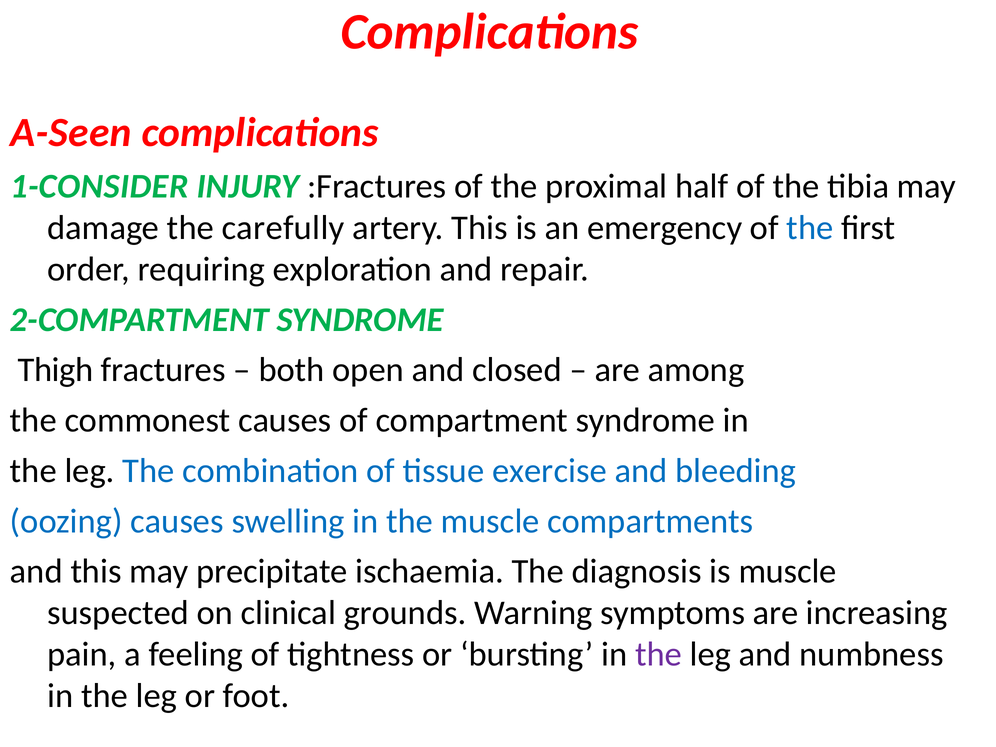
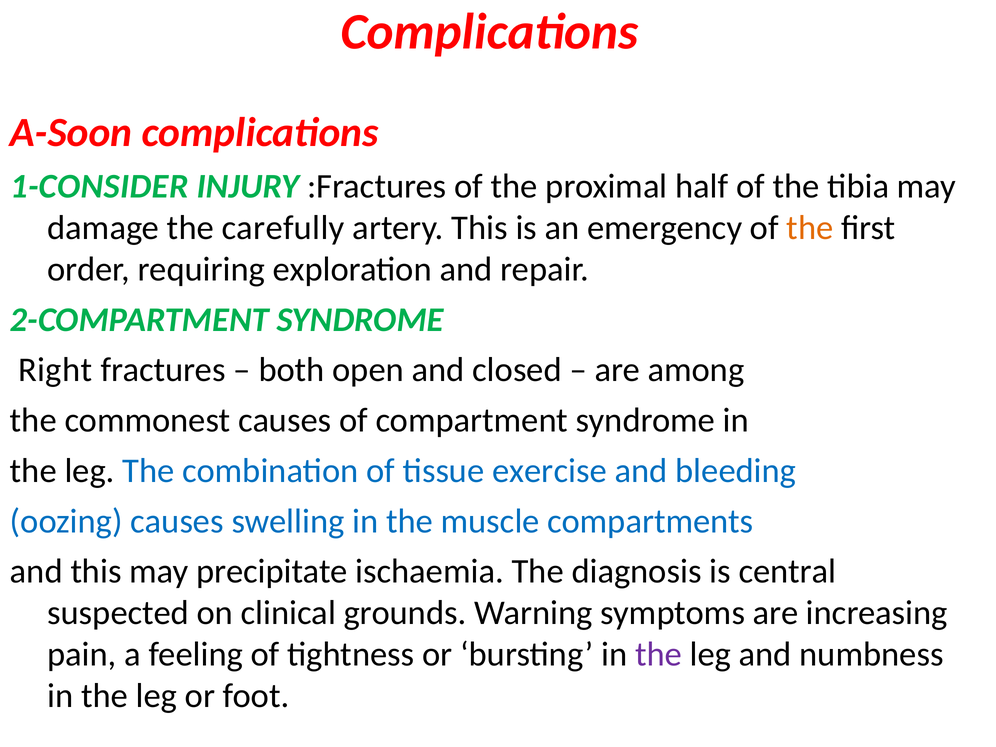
A-Seen: A-Seen -> A-Soon
the at (810, 228) colour: blue -> orange
Thigh: Thigh -> Right
is muscle: muscle -> central
